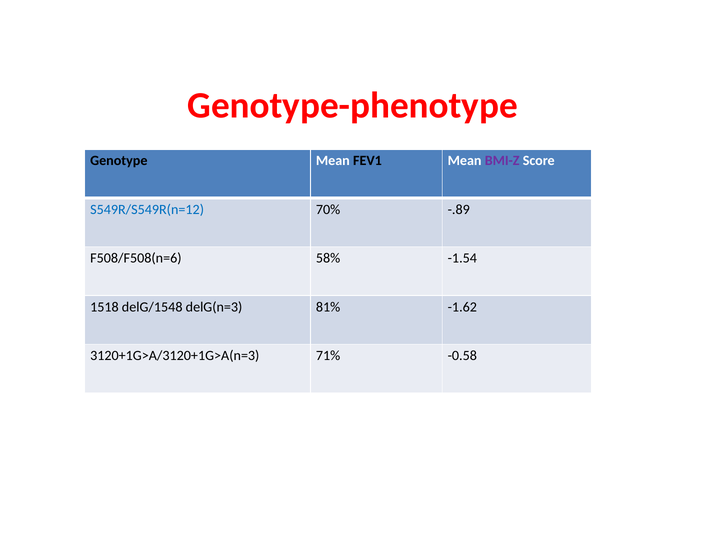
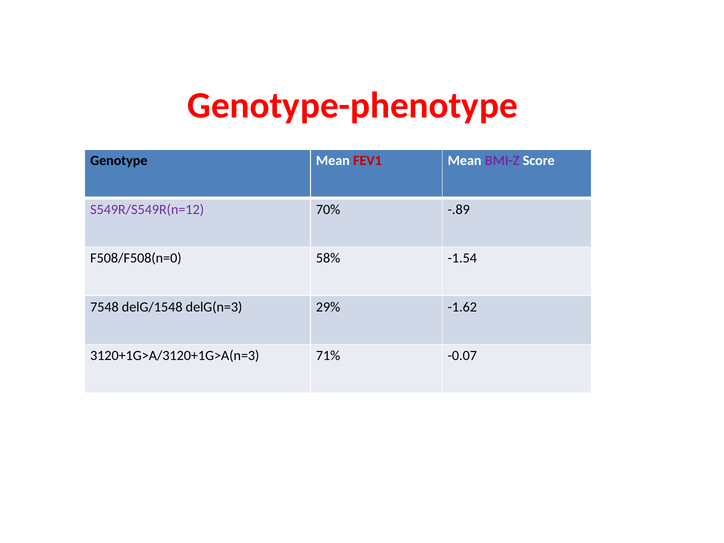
FEV1 colour: black -> red
S549R/S549R(n=12 colour: blue -> purple
F508/F508(n=6: F508/F508(n=6 -> F508/F508(n=0
1518: 1518 -> 7548
81%: 81% -> 29%
-0.58: -0.58 -> -0.07
